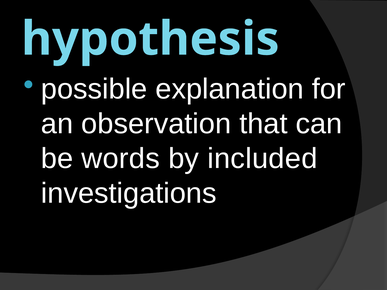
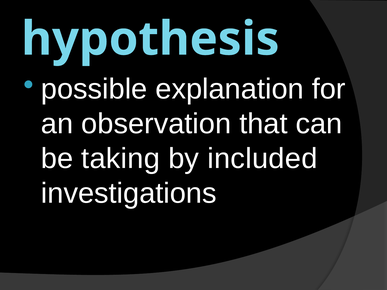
words: words -> taking
